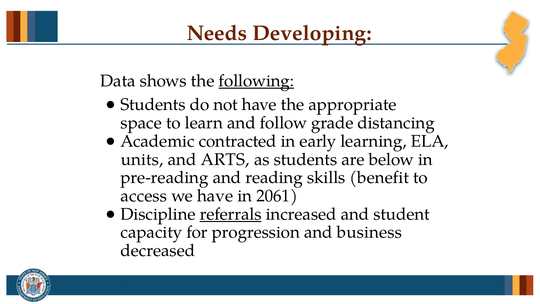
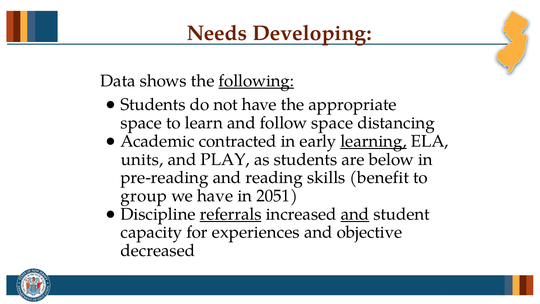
follow grade: grade -> space
learning underline: none -> present
ARTS: ARTS -> PLAY
access: access -> group
2061: 2061 -> 2051
and at (355, 214) underline: none -> present
progression: progression -> experiences
business: business -> objective
